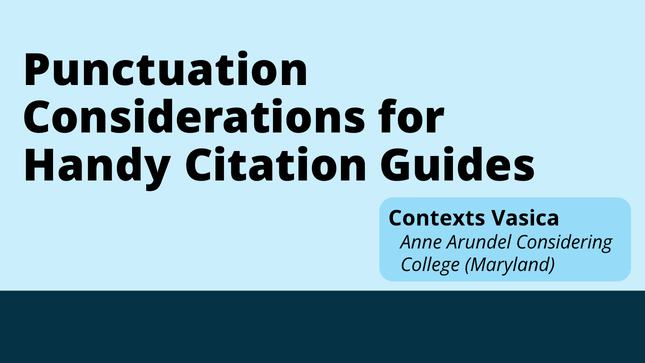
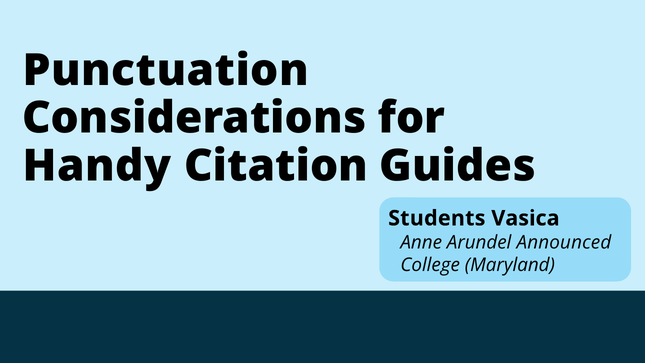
Contexts: Contexts -> Students
Considering: Considering -> Announced
